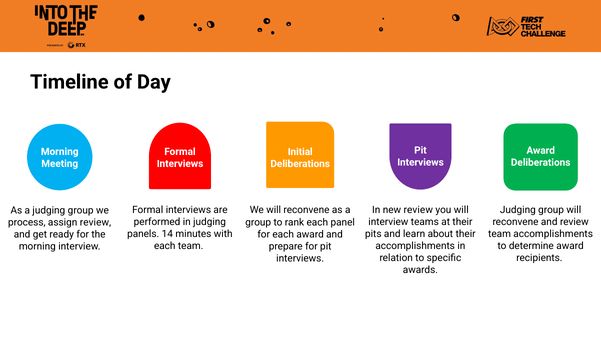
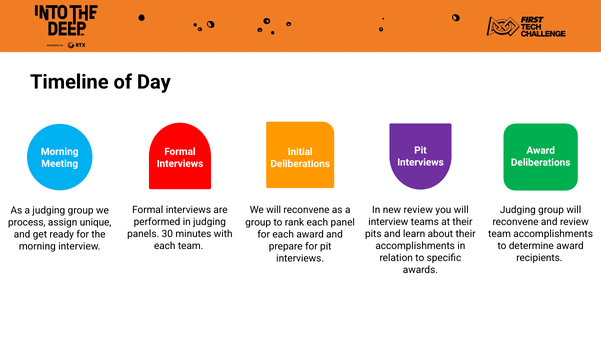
assign review: review -> unique
14: 14 -> 30
